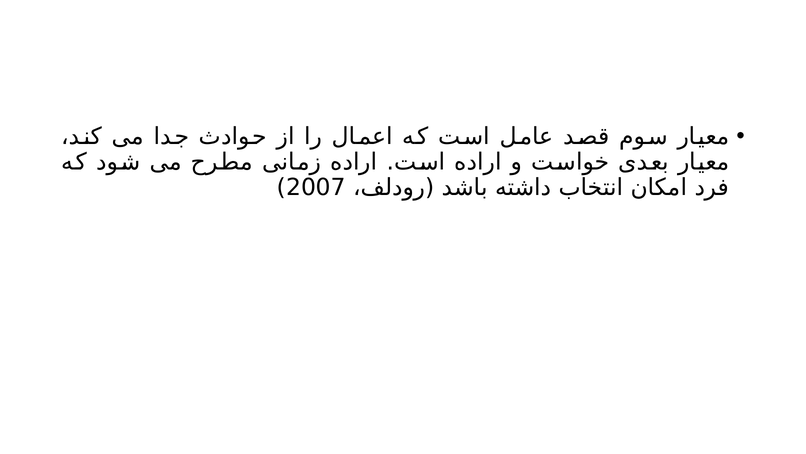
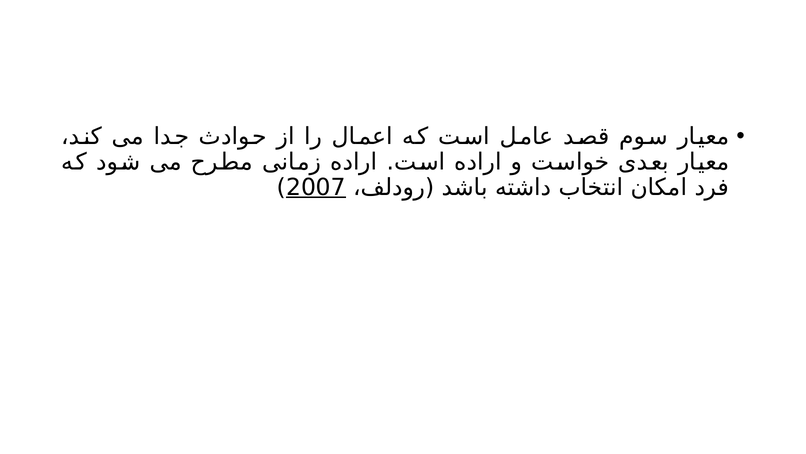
2007 underline: none -> present
